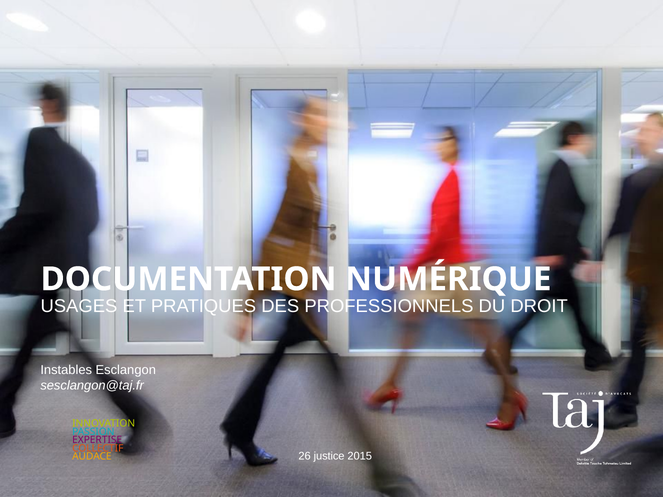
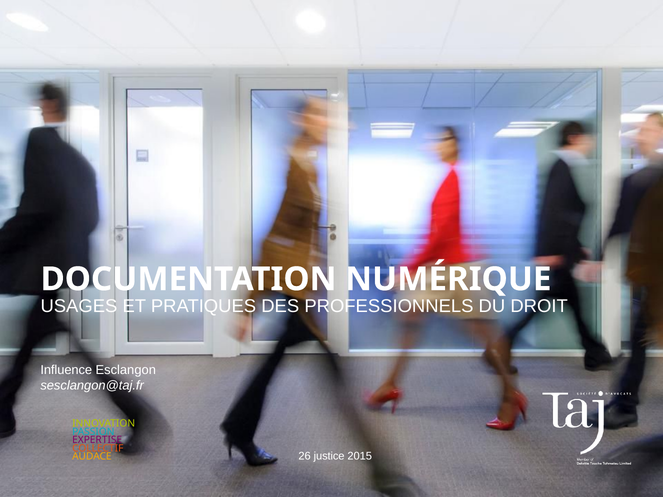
Instables: Instables -> Influence
